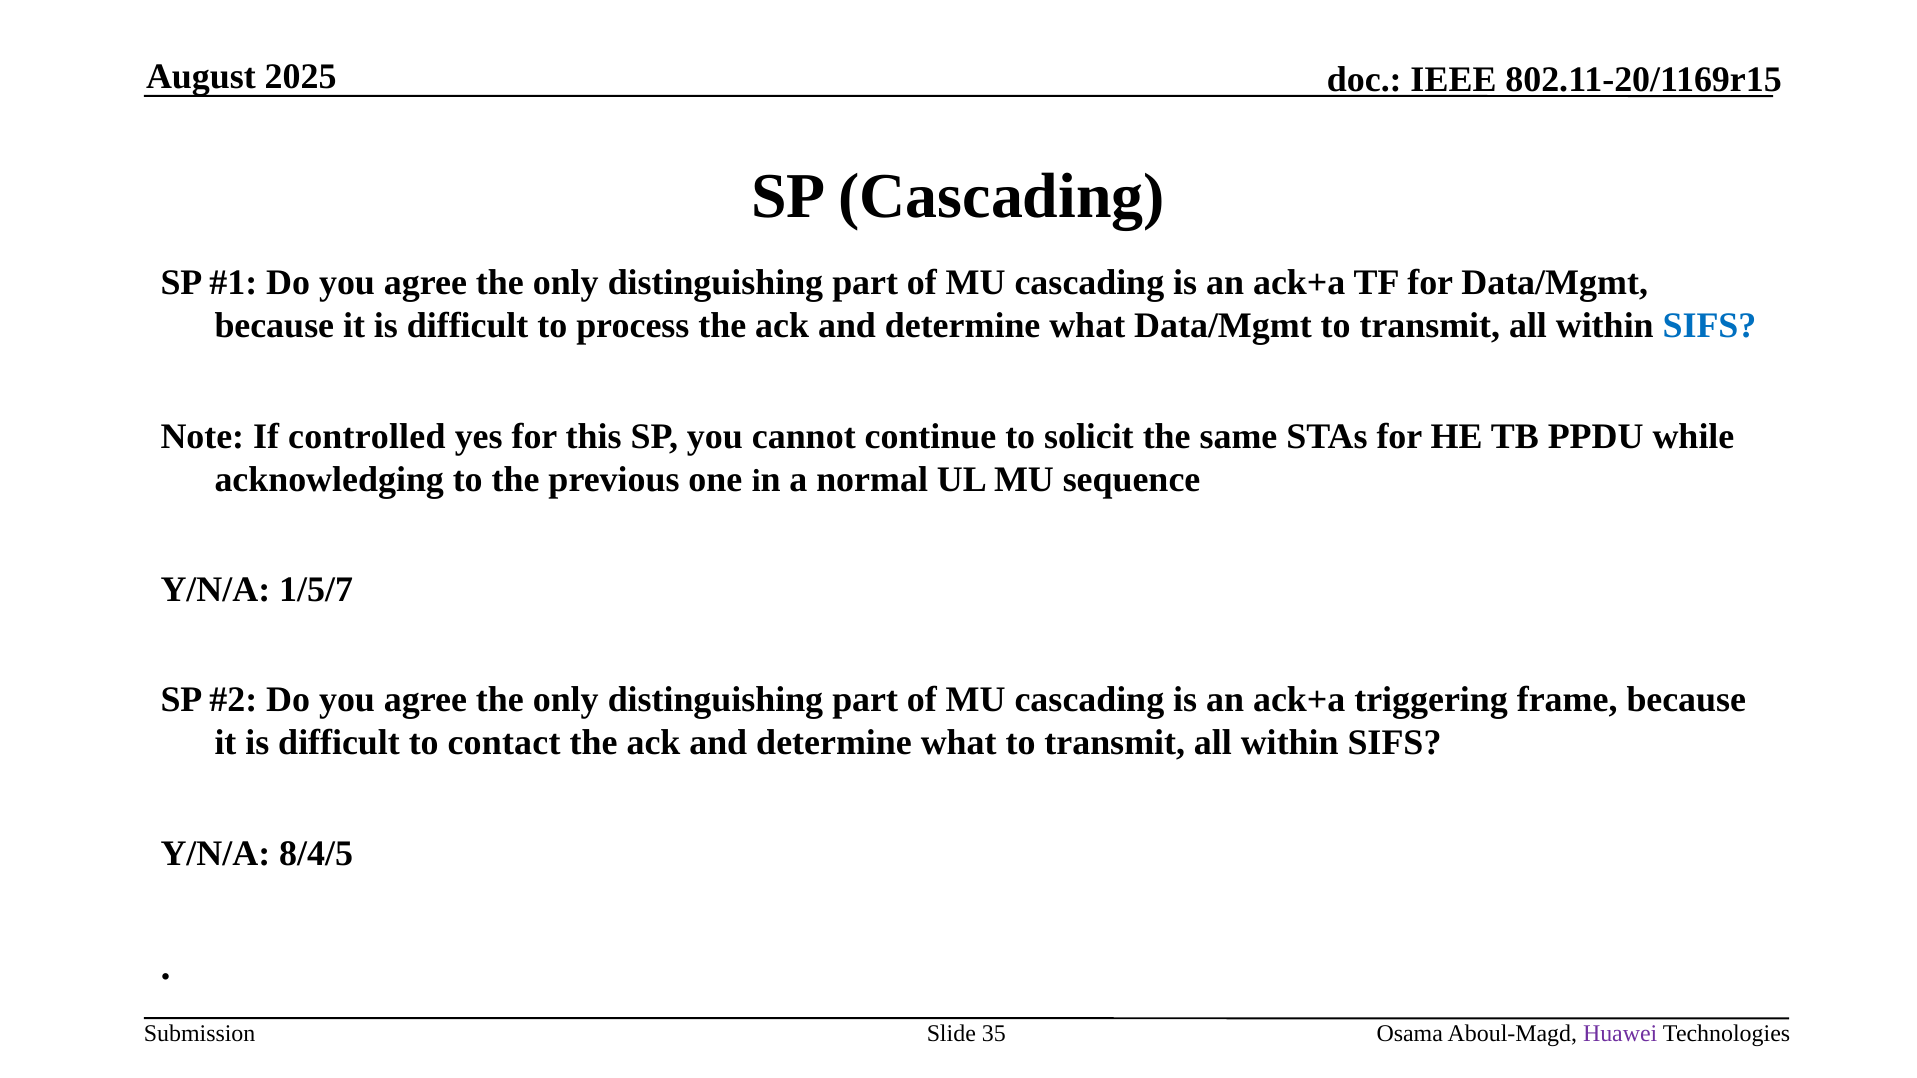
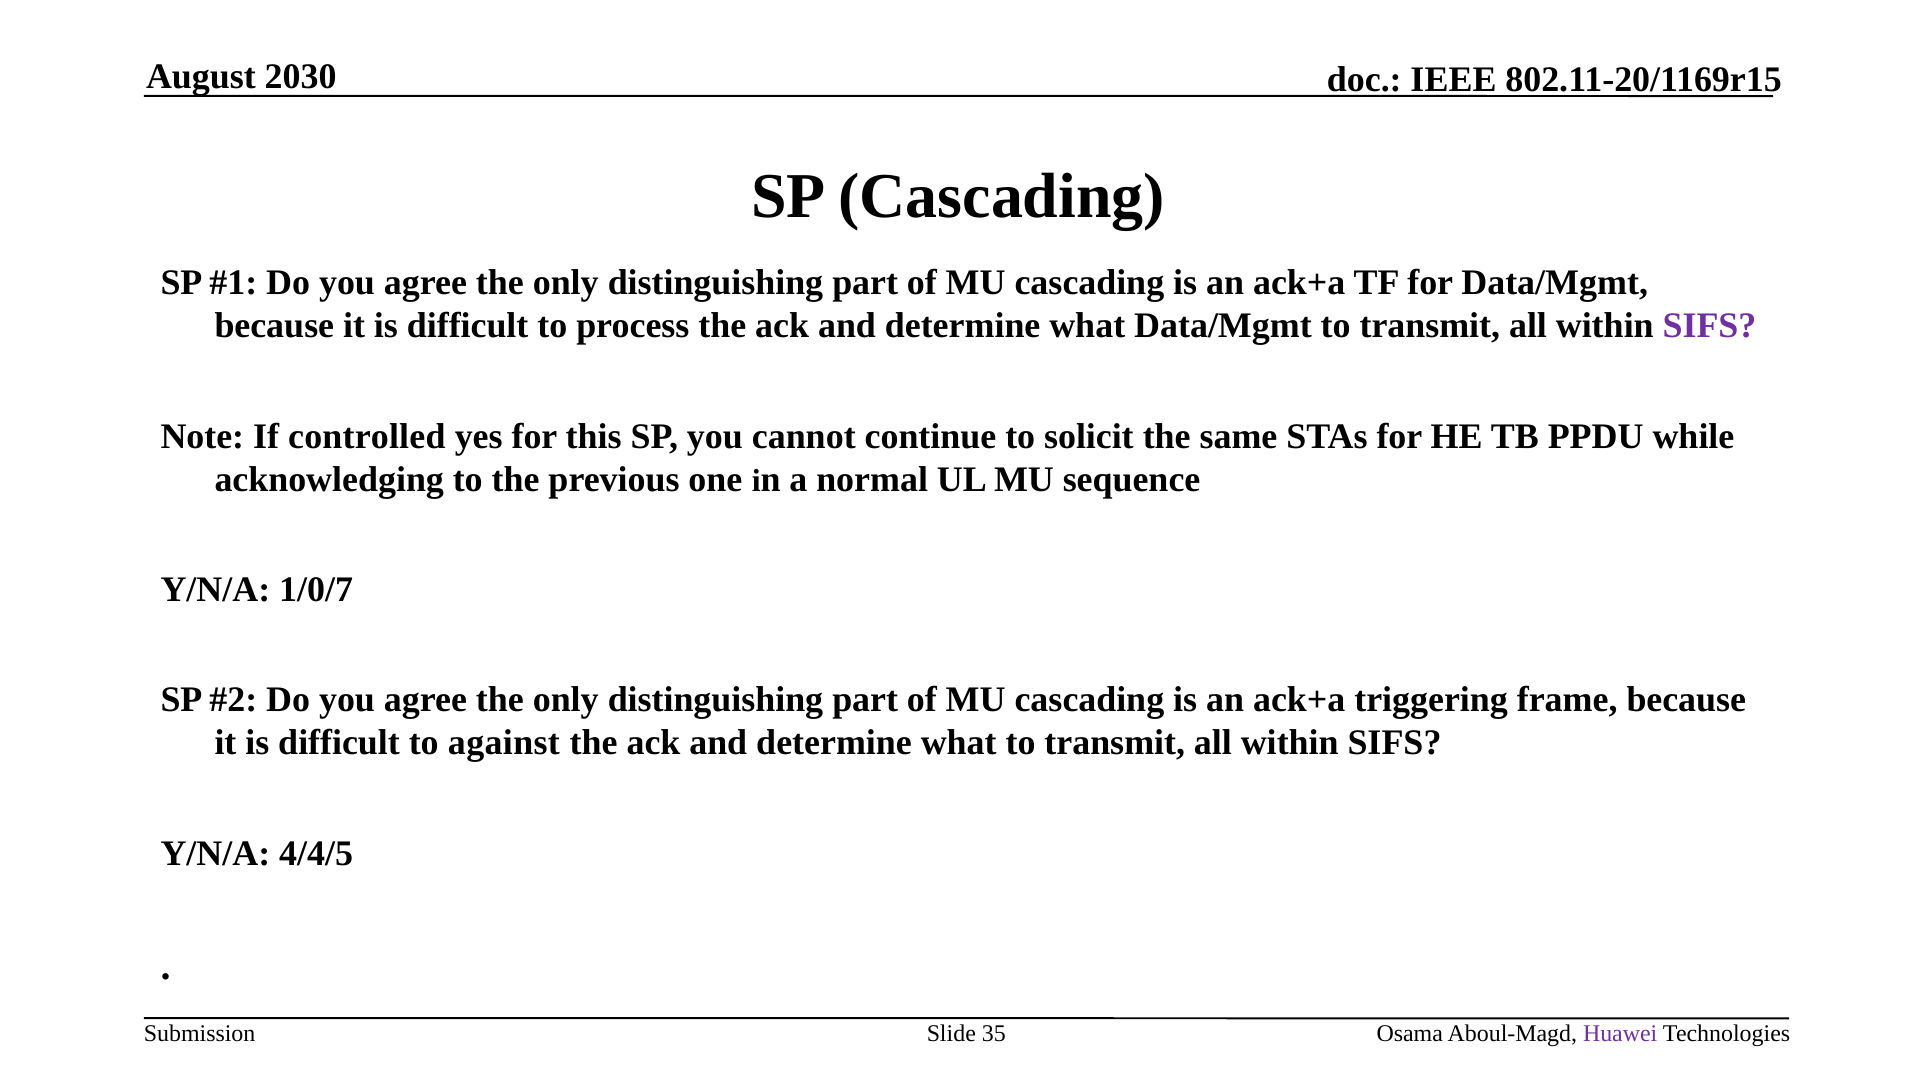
2025: 2025 -> 2030
SIFS at (1709, 326) colour: blue -> purple
1/5/7: 1/5/7 -> 1/0/7
contact: contact -> against
8/4/5: 8/4/5 -> 4/4/5
